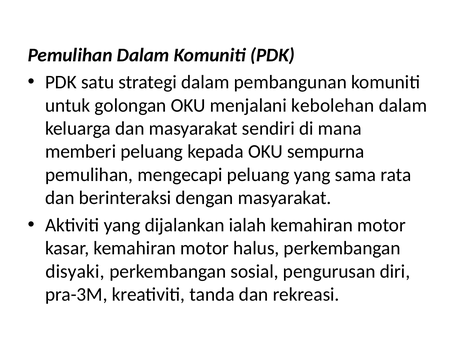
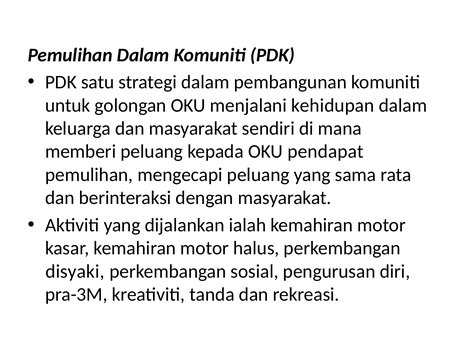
kebolehan: kebolehan -> kehidupan
sempurna: sempurna -> pendapat
